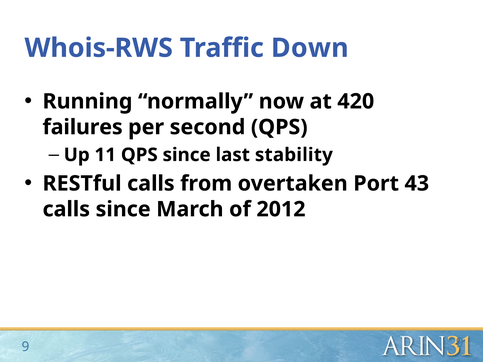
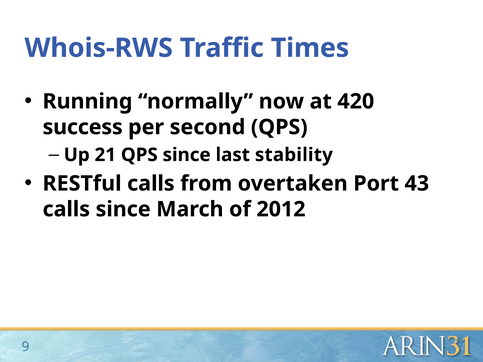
Down: Down -> Times
failures: failures -> success
11: 11 -> 21
